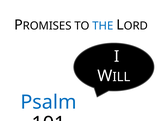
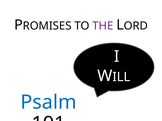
THE colour: blue -> purple
